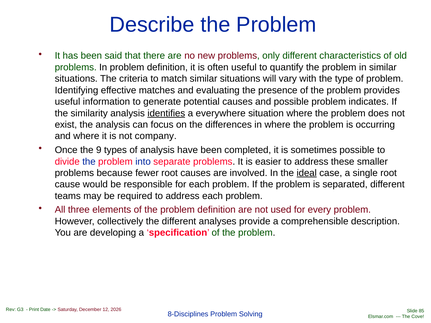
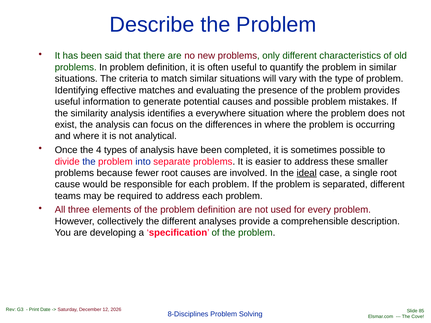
indicates: indicates -> mistakes
identifies underline: present -> none
company: company -> analytical
9: 9 -> 4
